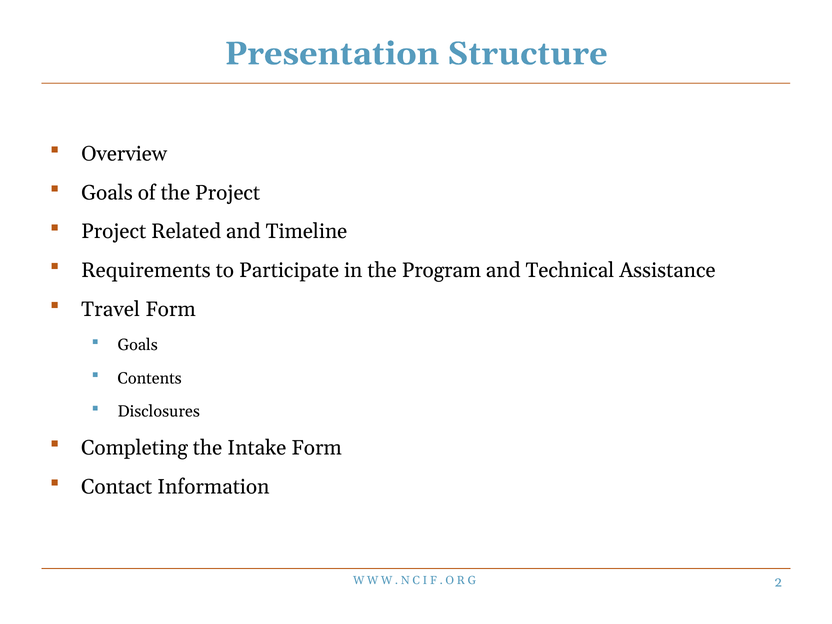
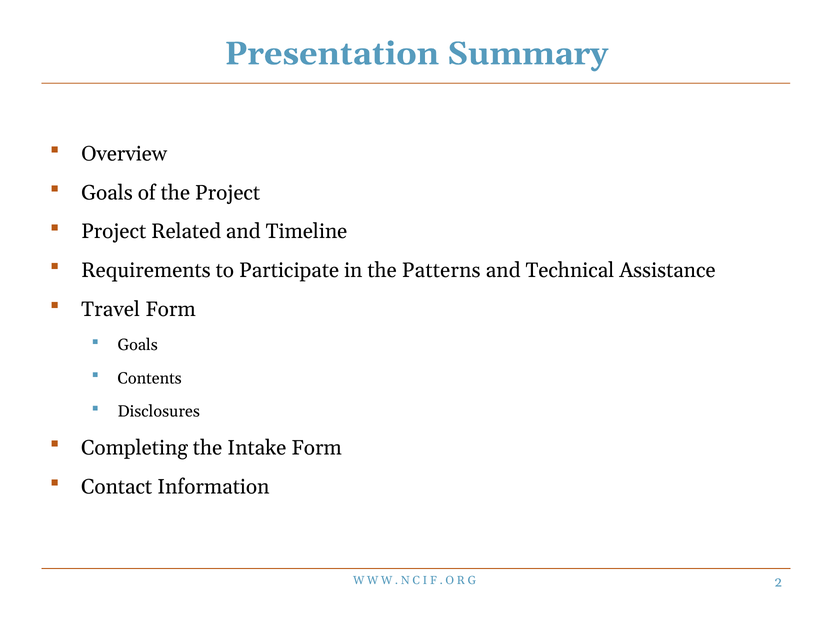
Structure: Structure -> Summary
Program: Program -> Patterns
